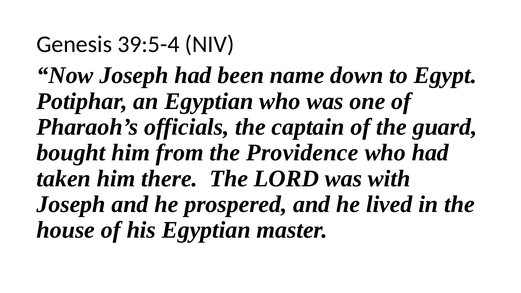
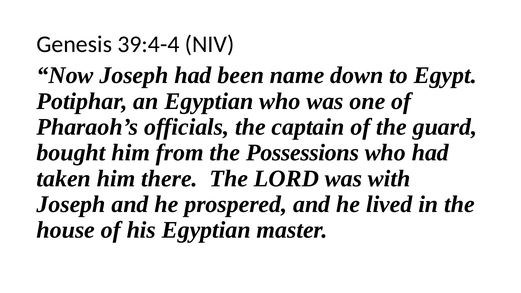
39:5-4: 39:5-4 -> 39:4-4
Providence: Providence -> Possessions
